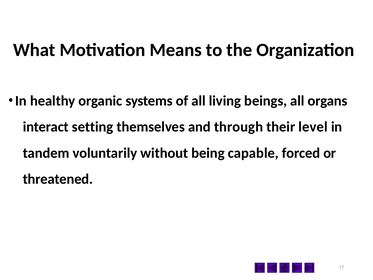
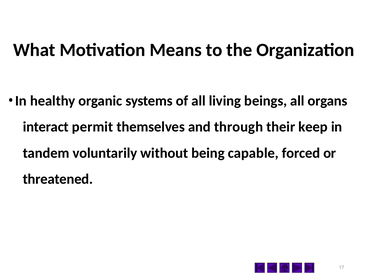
setting: setting -> permit
level: level -> keep
